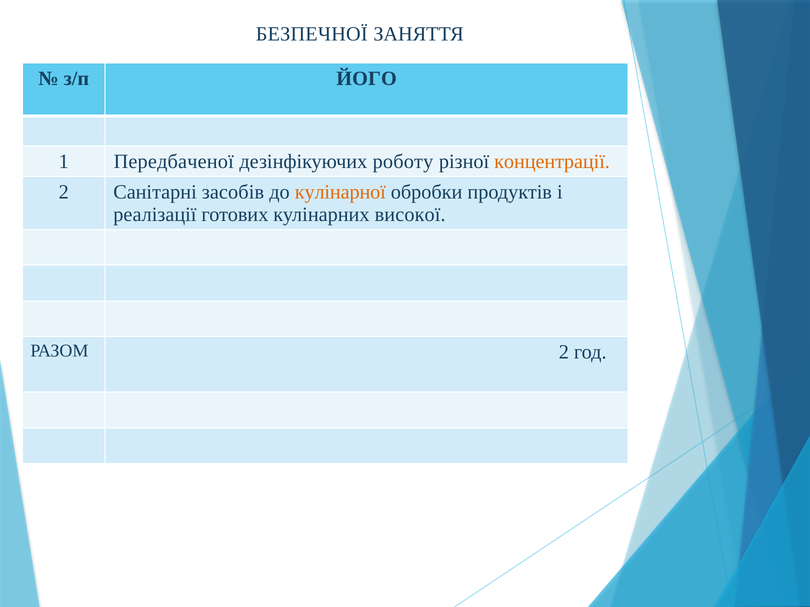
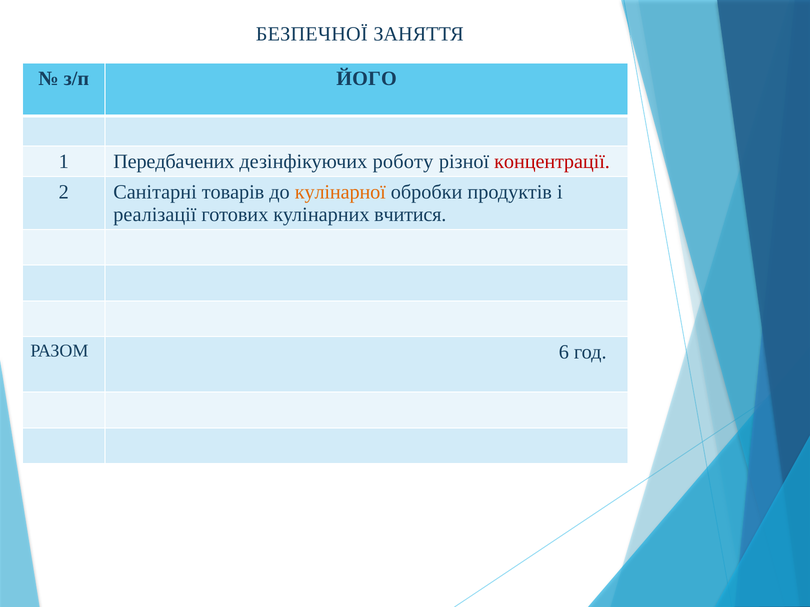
Передбаченої: Передбаченої -> Передбачених
концентрації colour: orange -> red
засобів: засобів -> товарів
високої: високої -> вчитися
РАЗОМ 2: 2 -> 6
